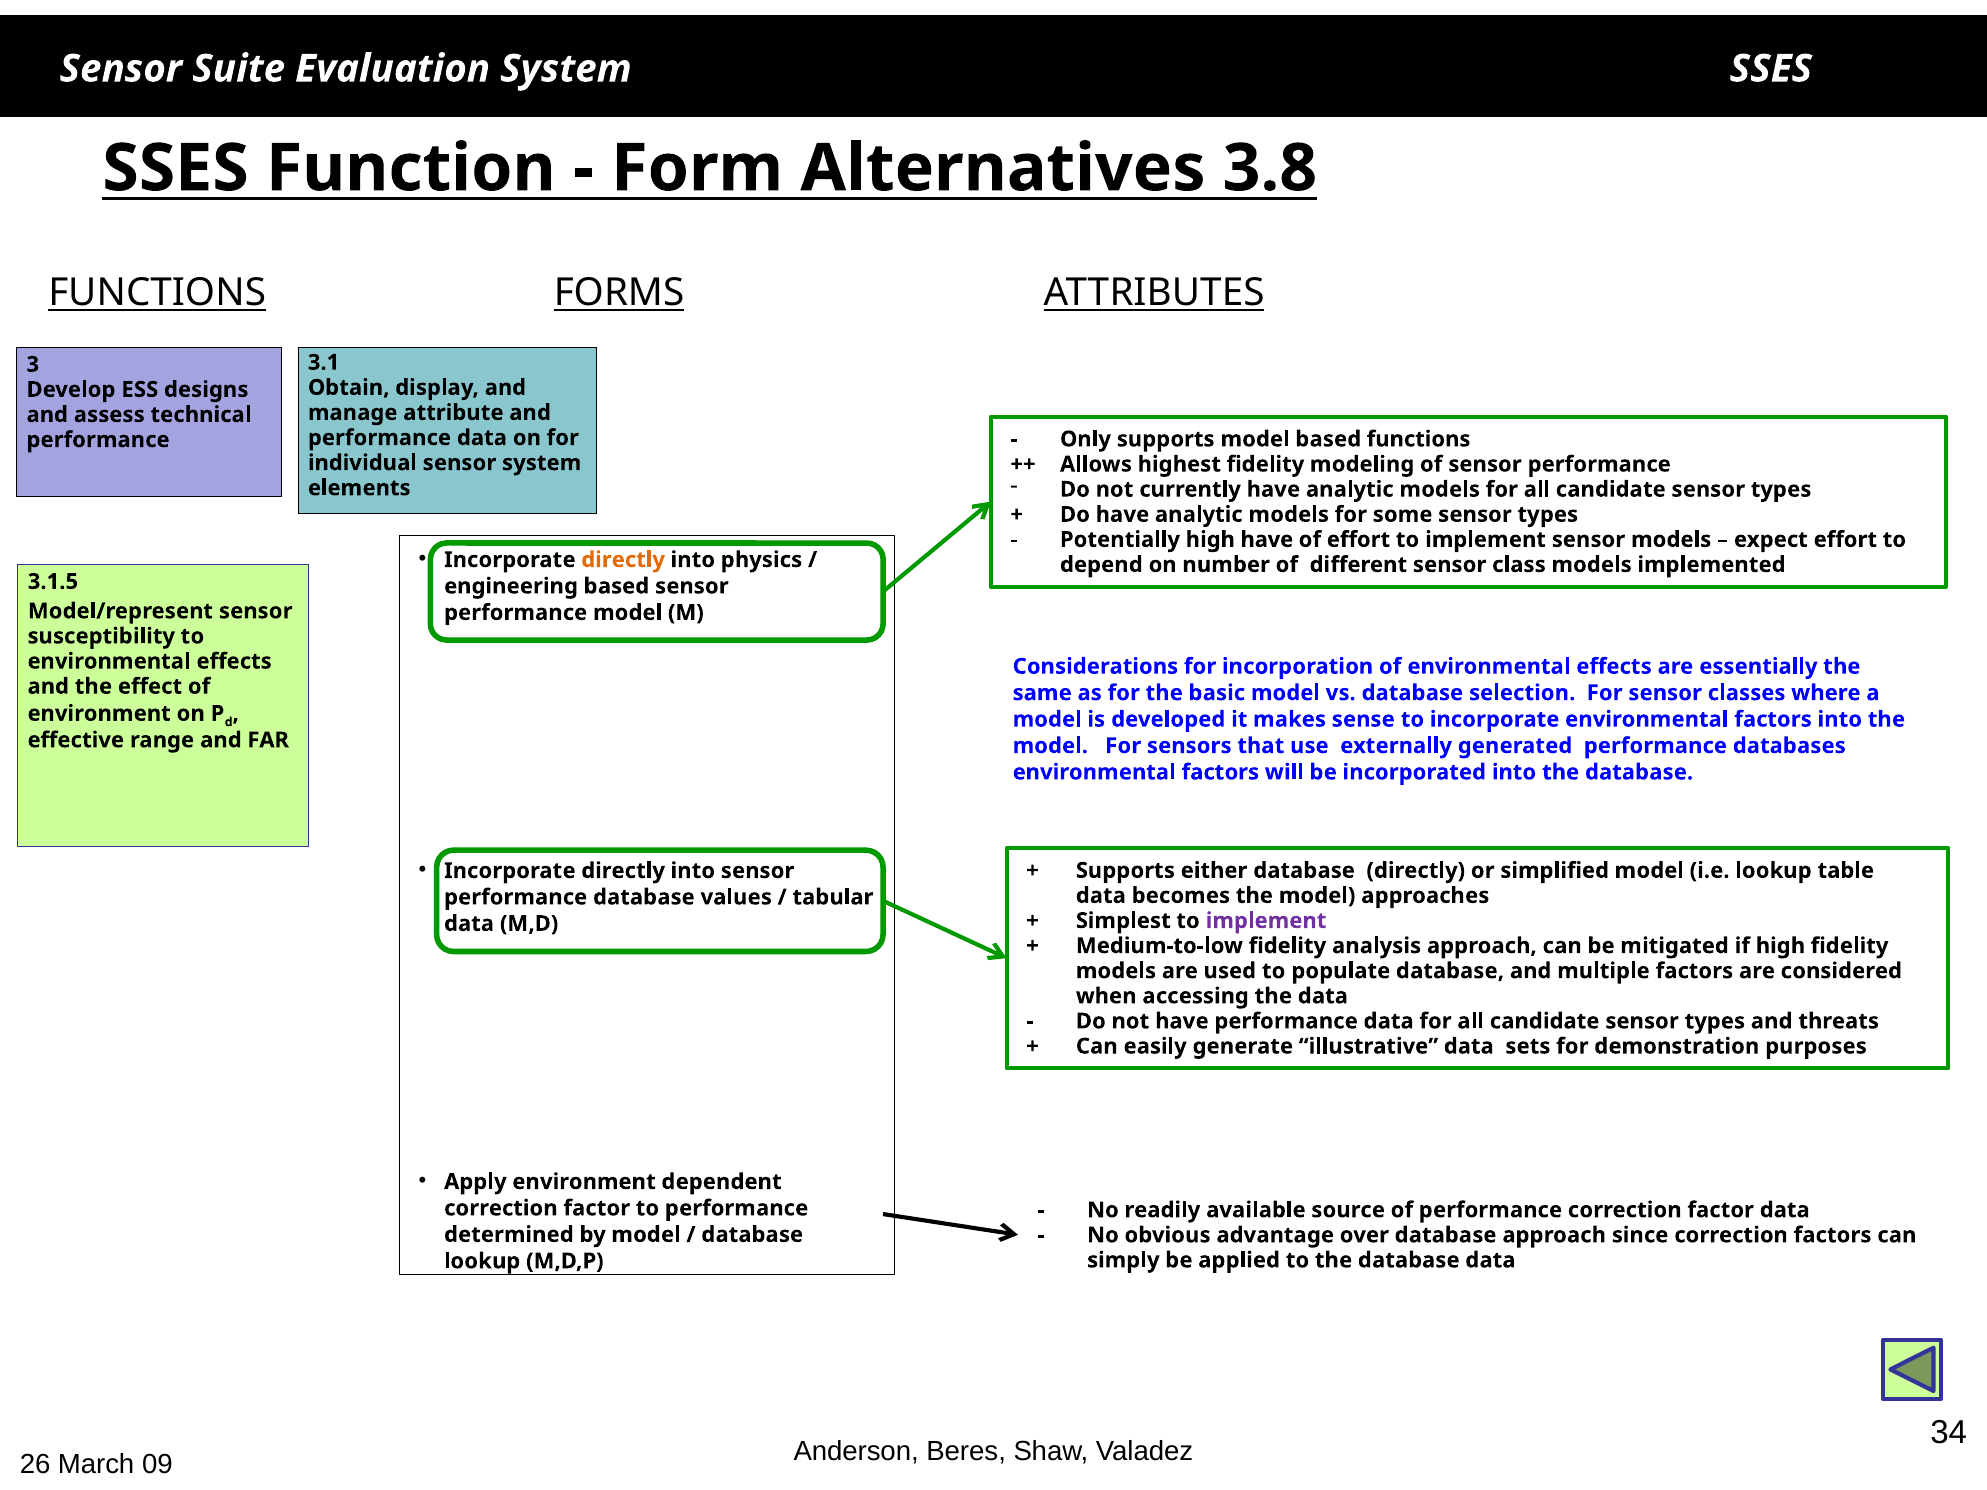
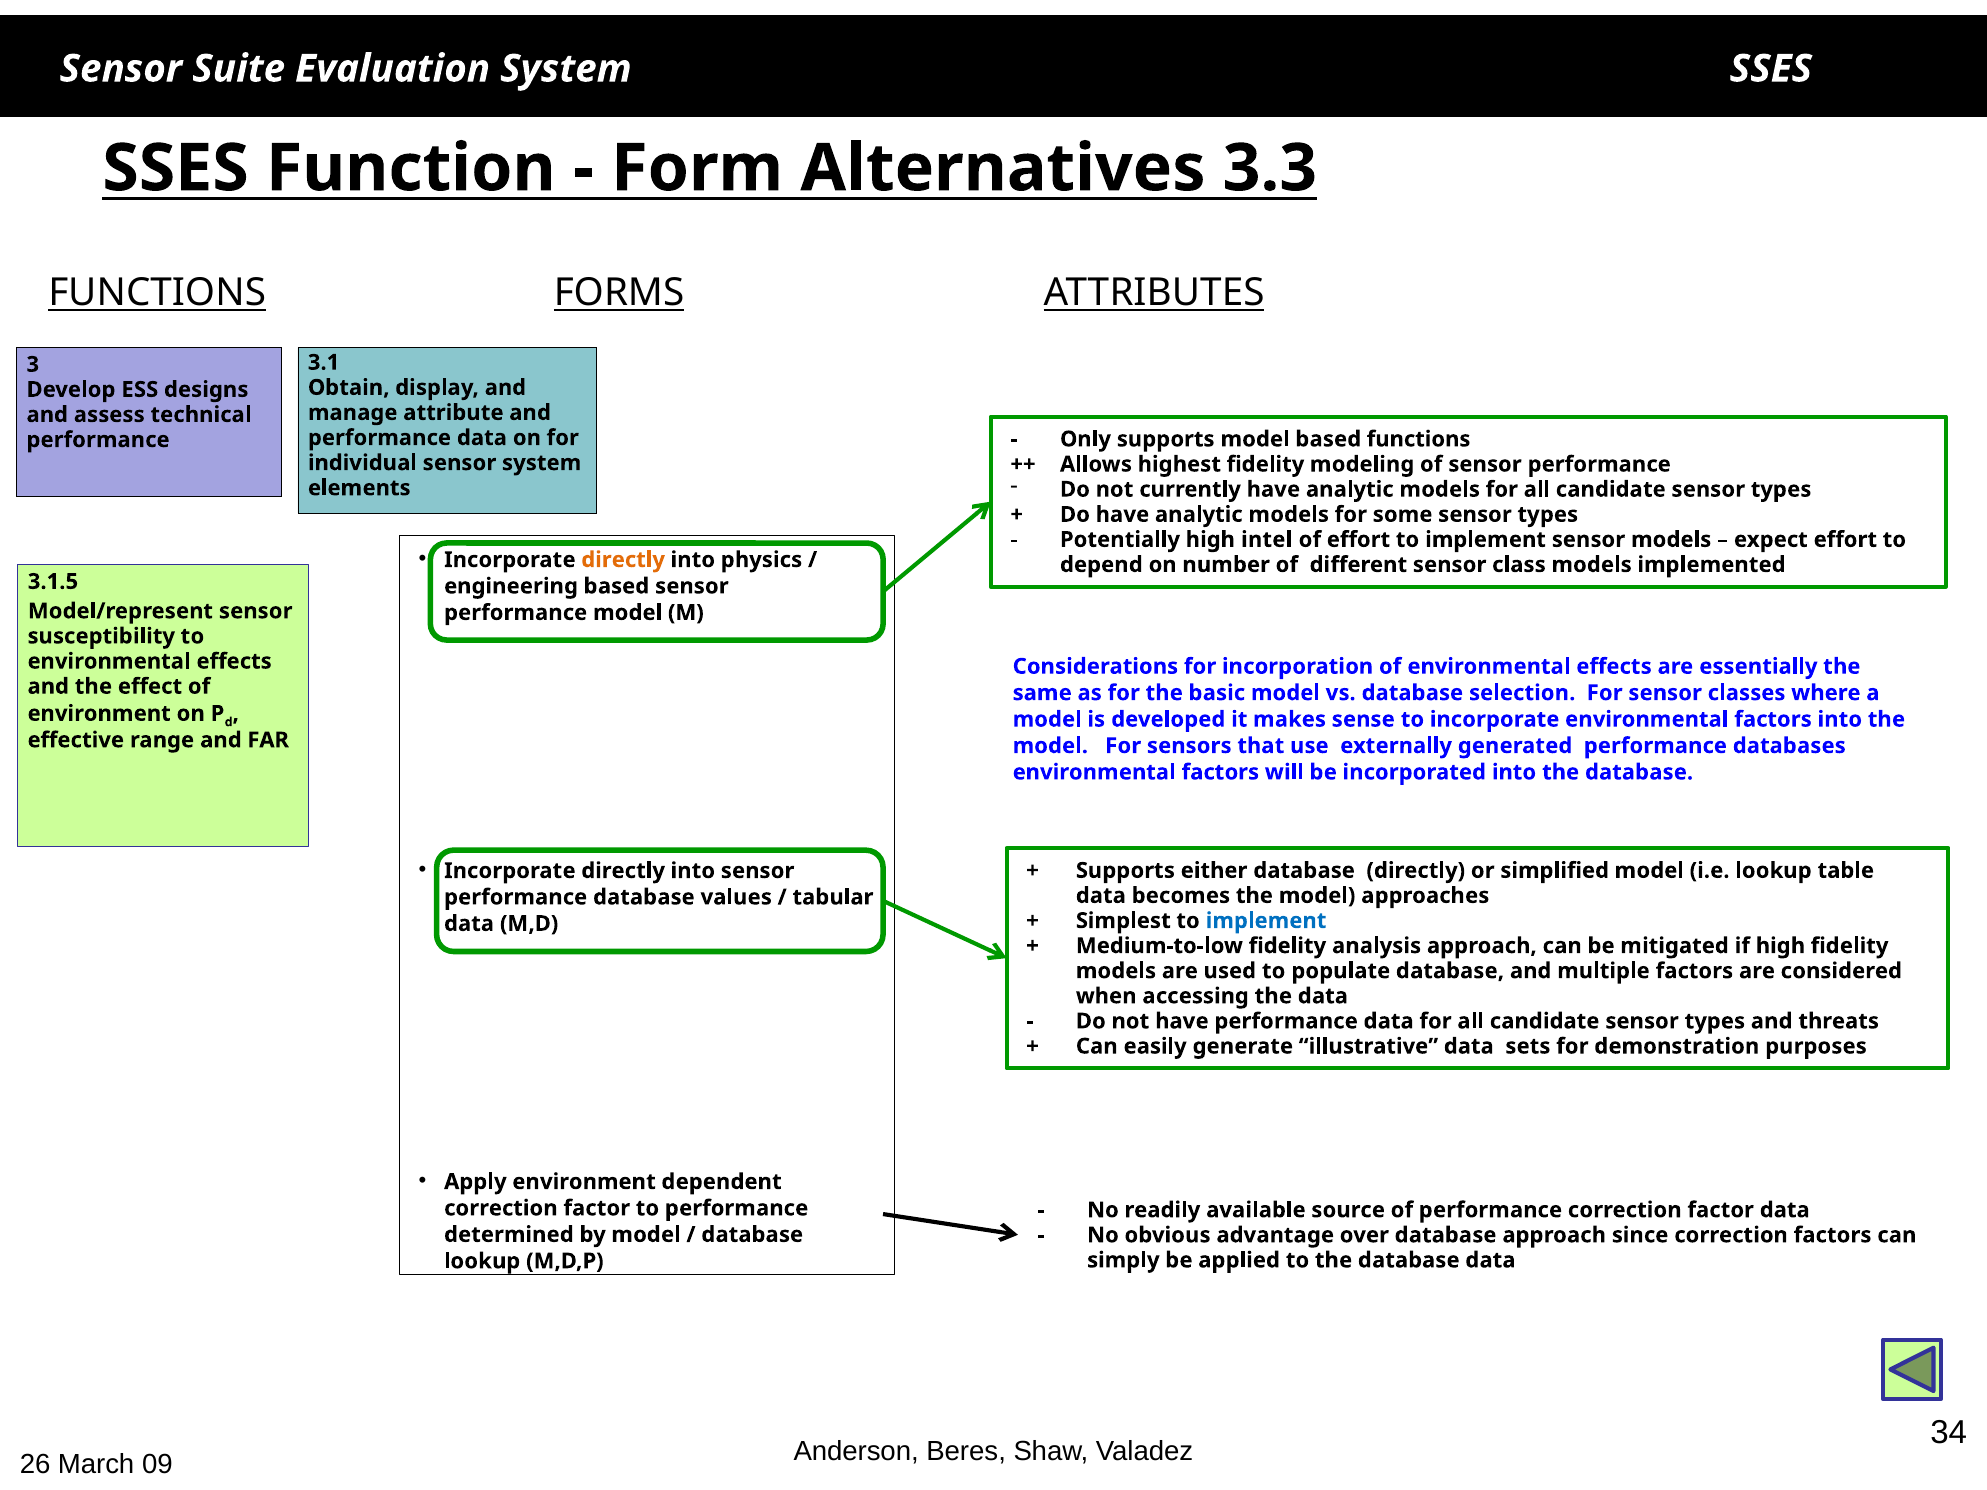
3.8: 3.8 -> 3.3
high have: have -> intel
implement at (1266, 921) colour: purple -> blue
